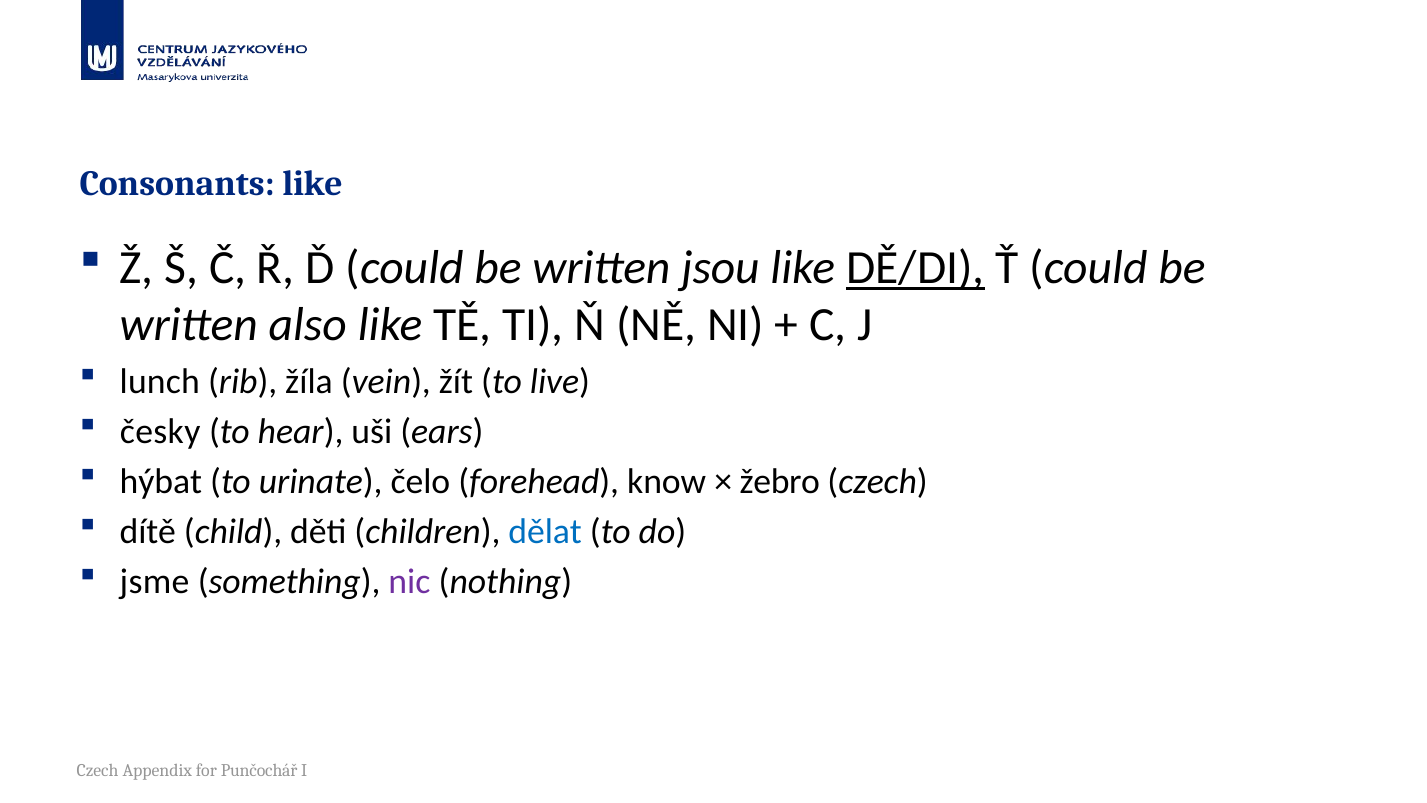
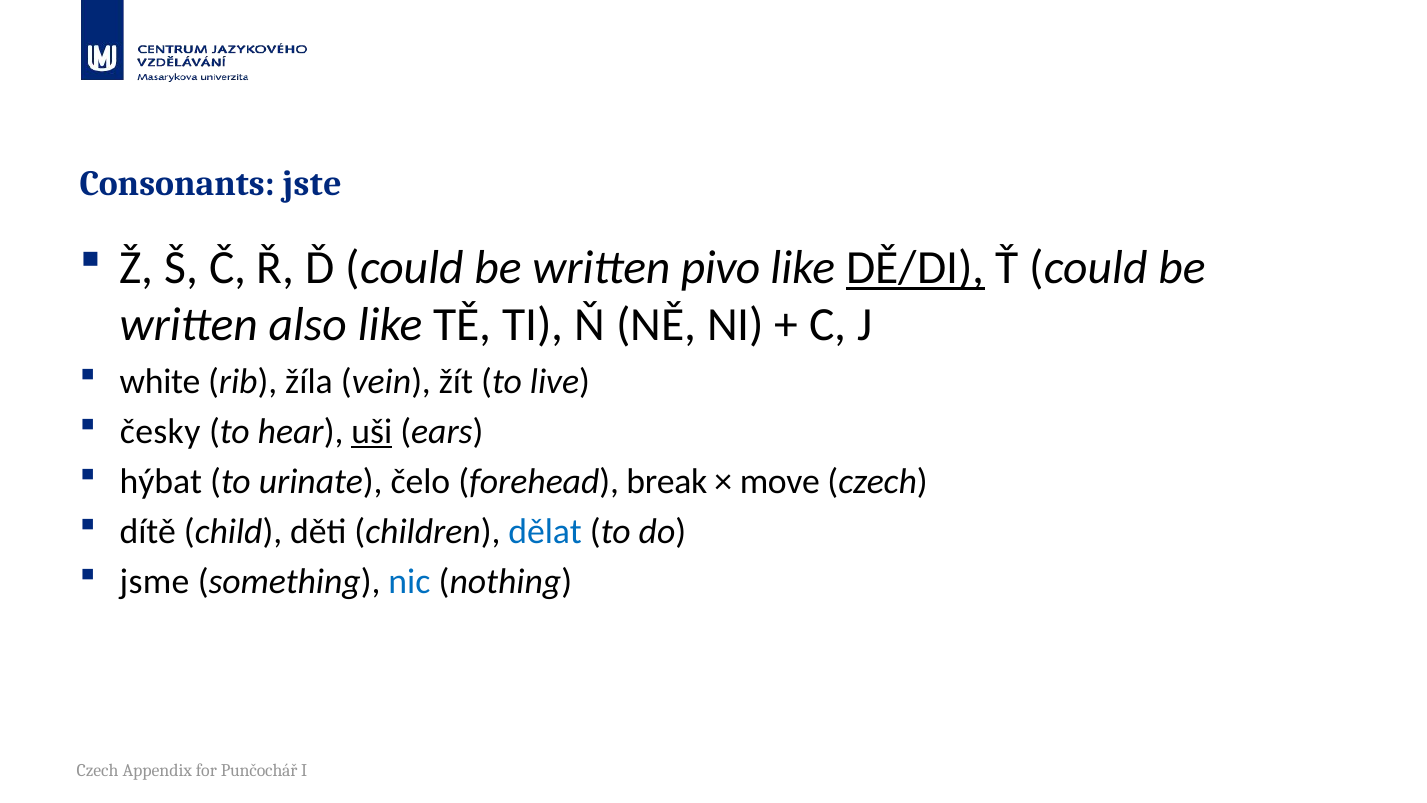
Consonants like: like -> jste
jsou: jsou -> pivo
lunch: lunch -> white
uši underline: none -> present
know: know -> break
žebro: žebro -> move
nic colour: purple -> blue
